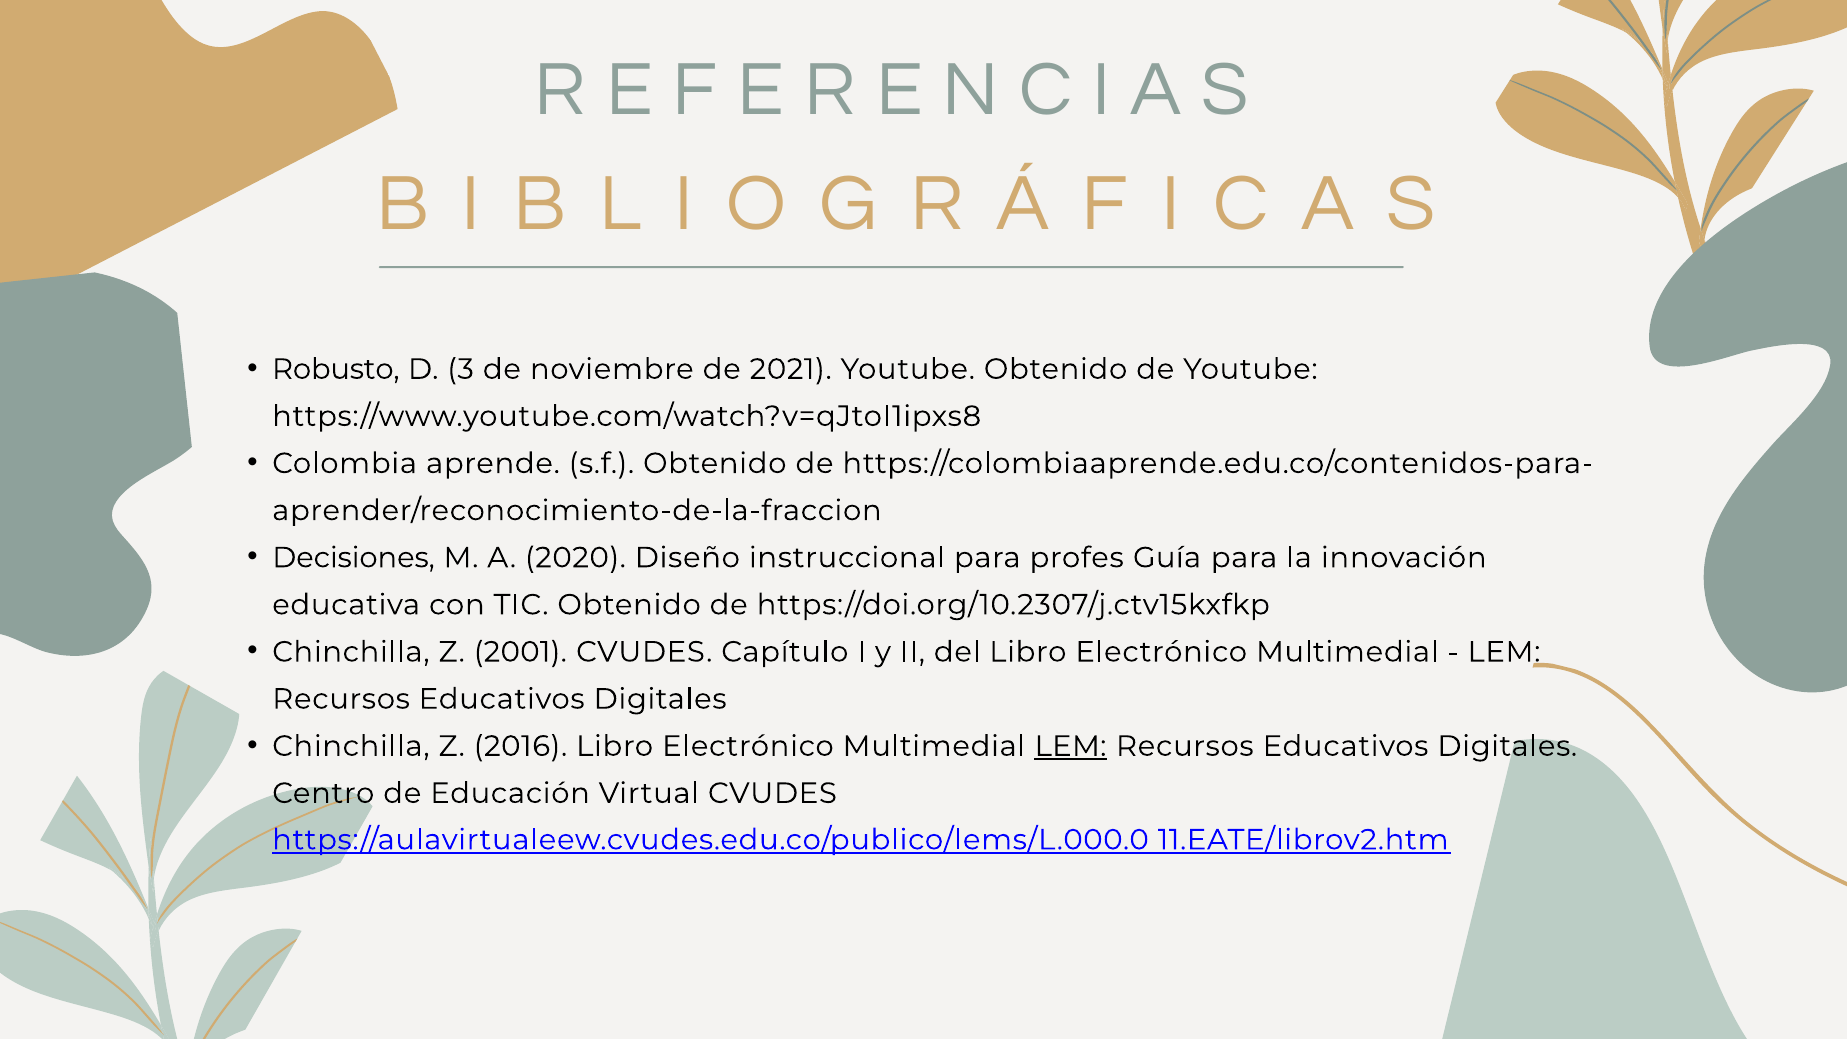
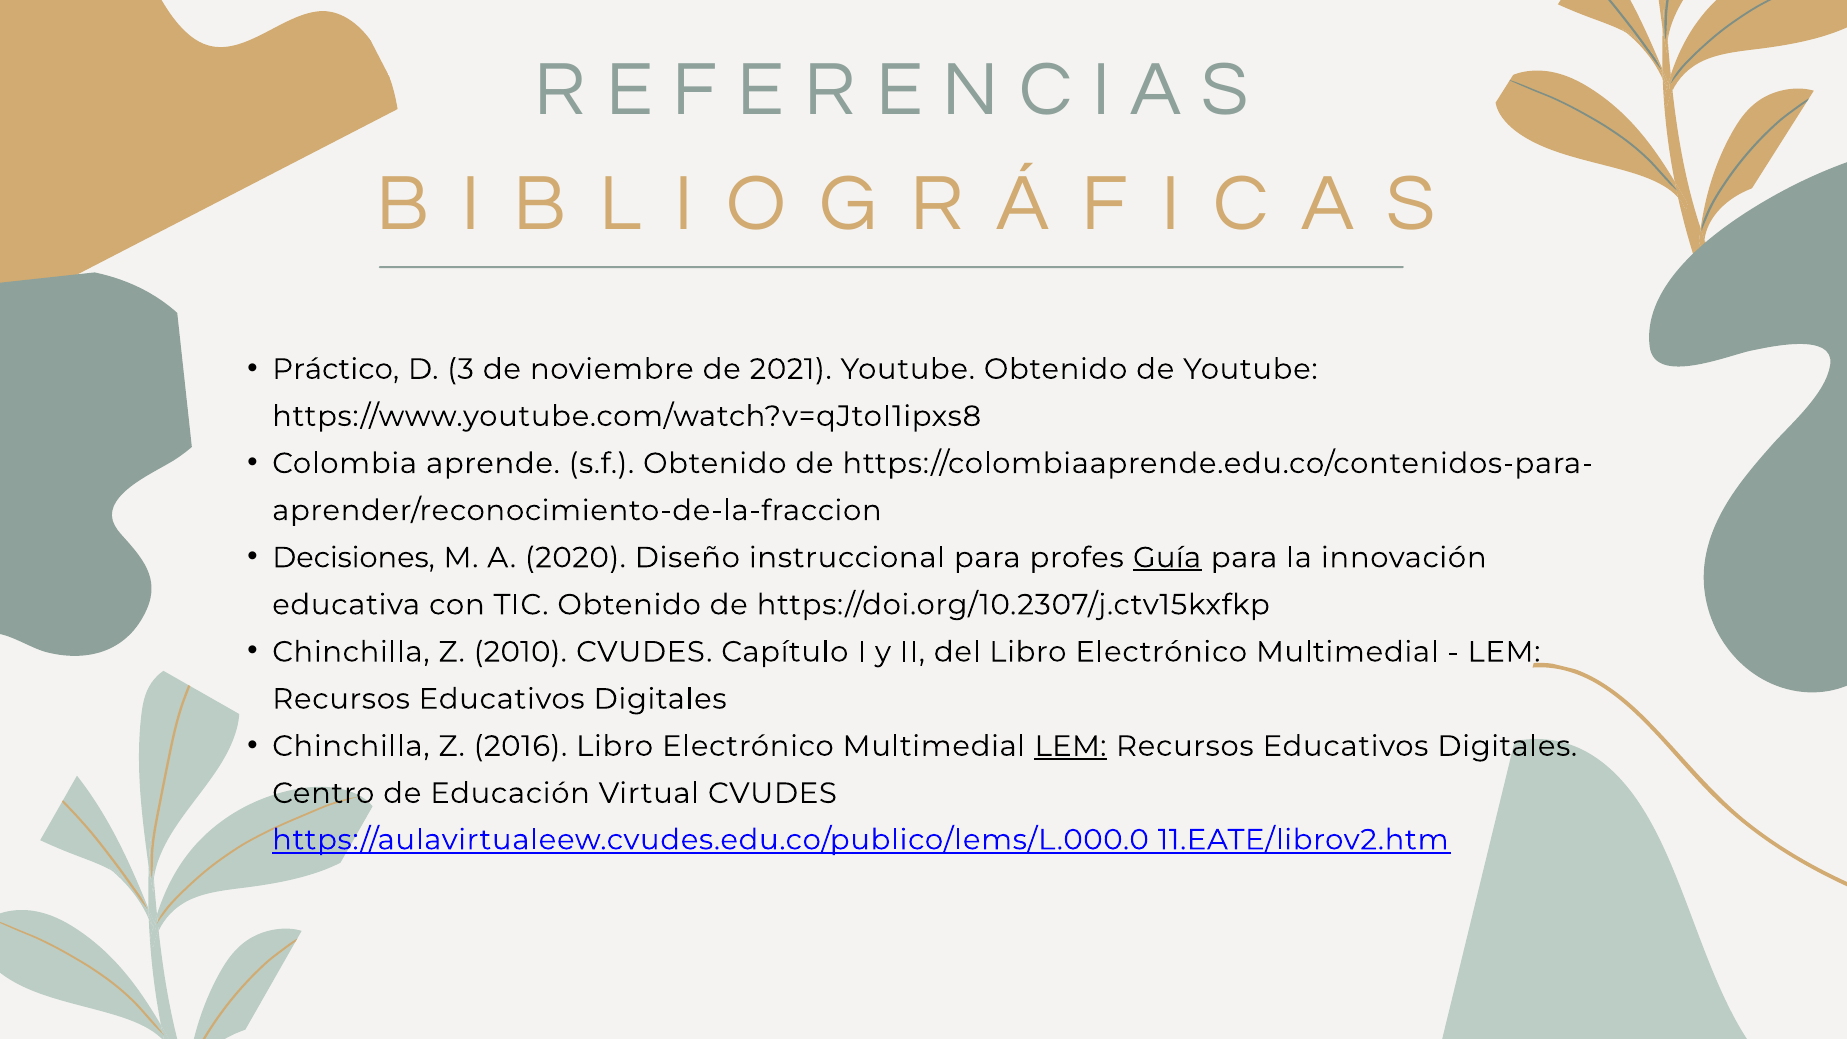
Robusto: Robusto -> Práctico
Guía underline: none -> present
2001: 2001 -> 2010
